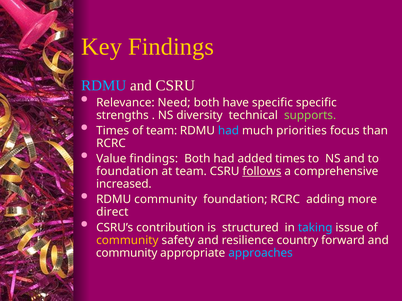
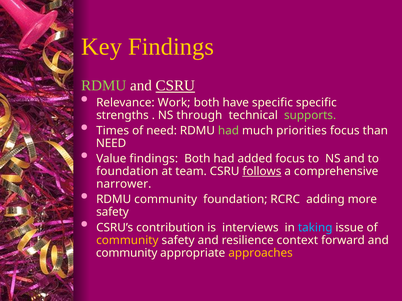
RDMU at (104, 86) colour: light blue -> light green
CSRU at (175, 86) underline: none -> present
Need: Need -> Work
diversity: diversity -> through
of team: team -> need
had at (228, 131) colour: light blue -> light green
RCRC at (111, 144): RCRC -> NEED
added times: times -> focus
increased: increased -> narrower
direct at (112, 212): direct -> safety
structured: structured -> interviews
country: country -> context
approaches colour: light blue -> yellow
